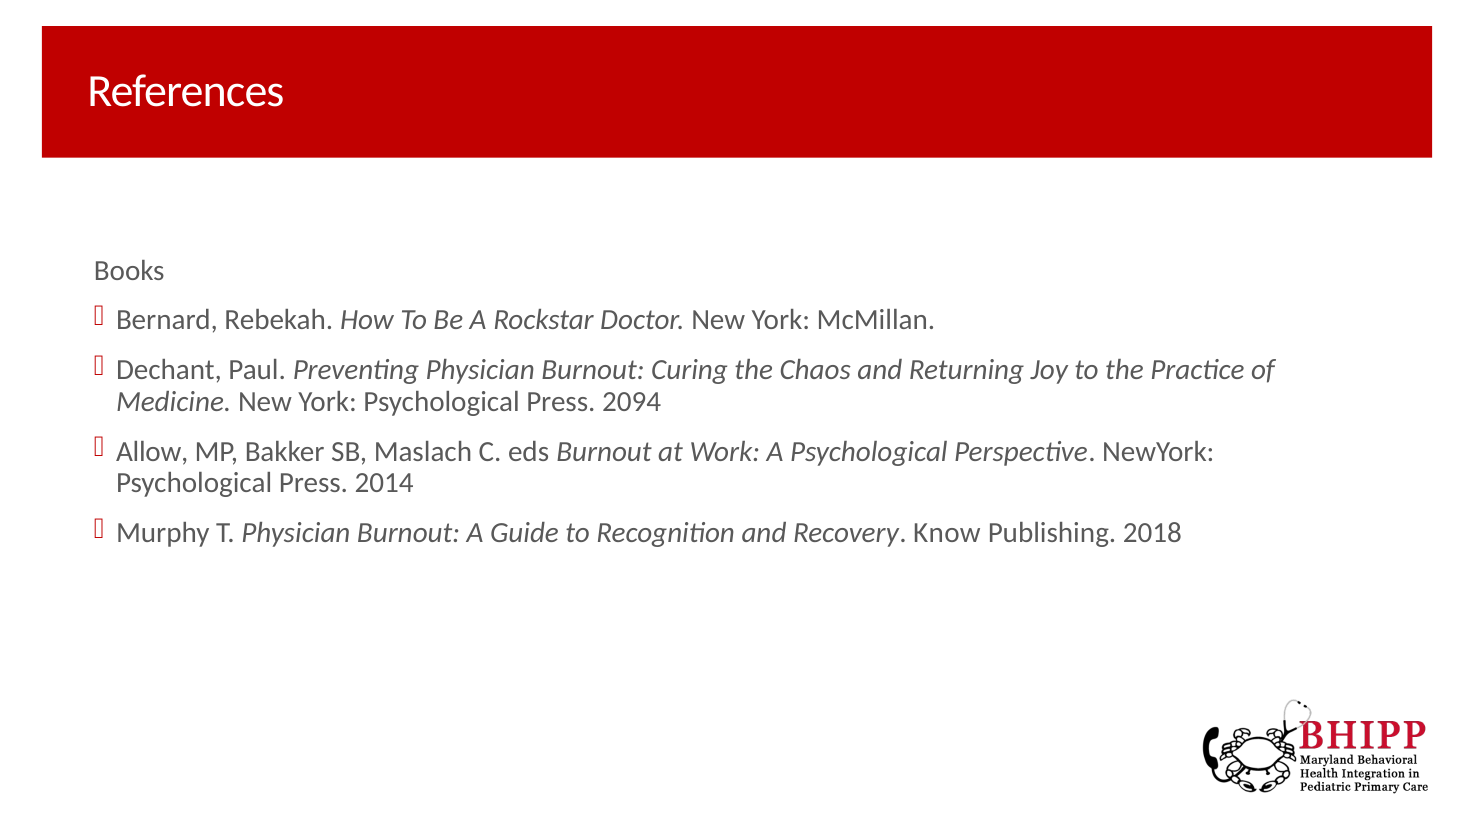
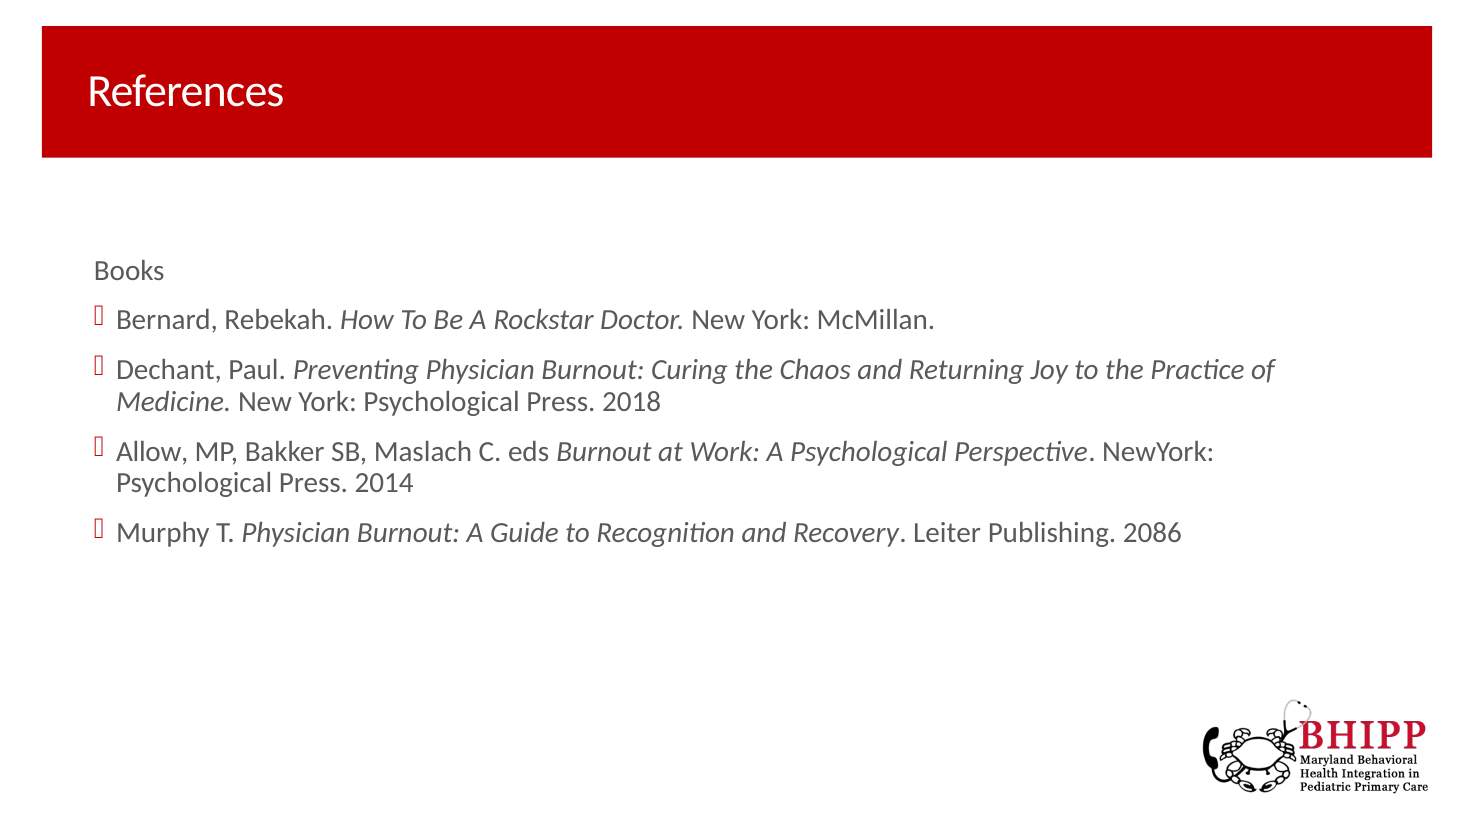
2094: 2094 -> 2018
Know: Know -> Leiter
2018: 2018 -> 2086
